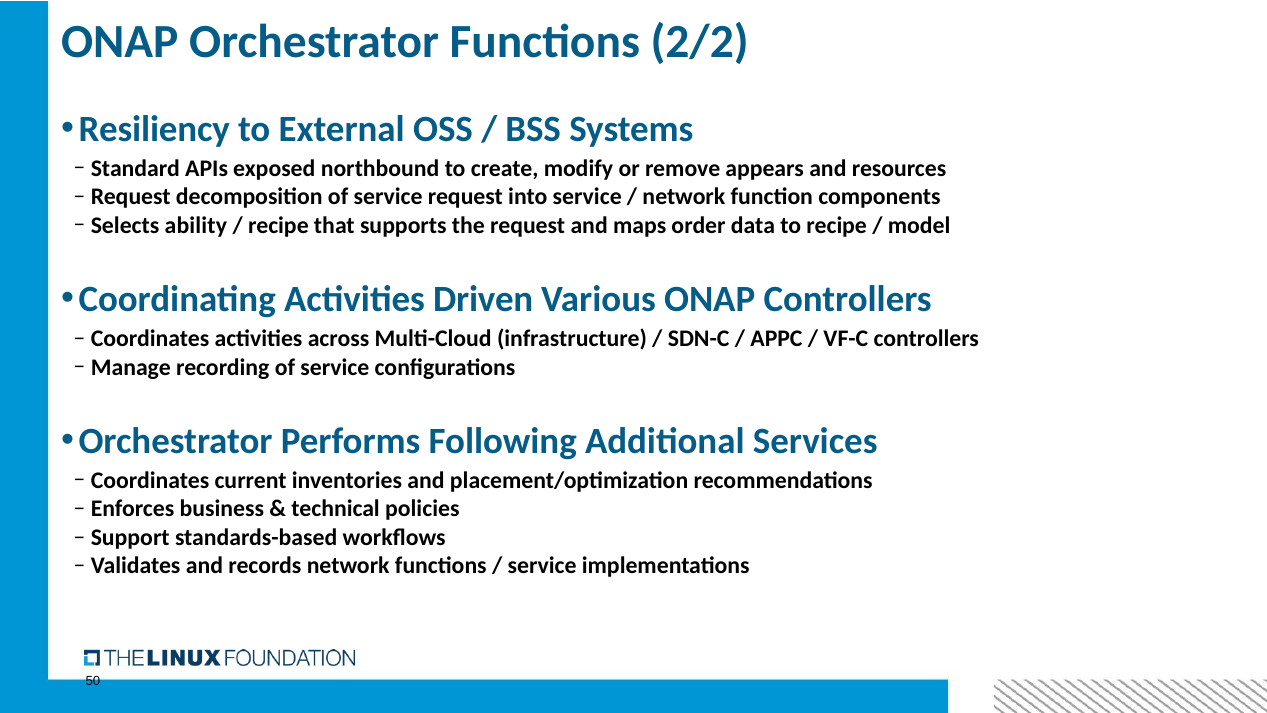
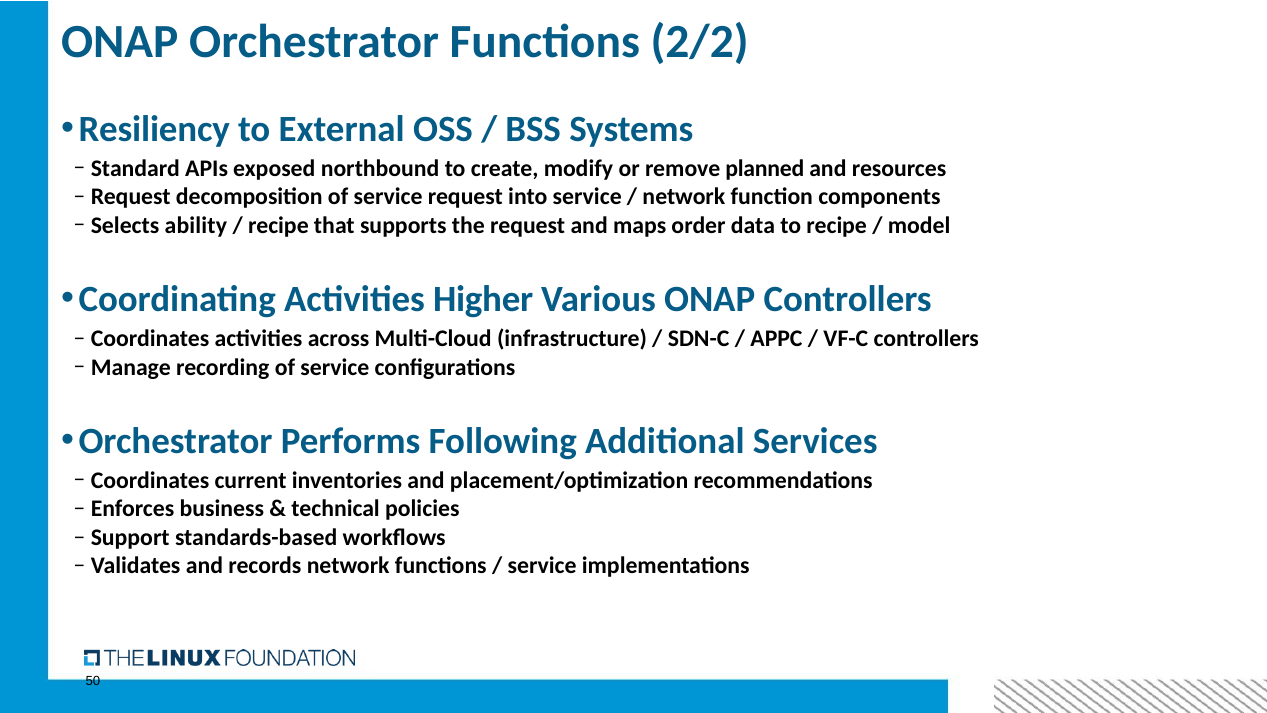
appears: appears -> planned
Driven: Driven -> Higher
